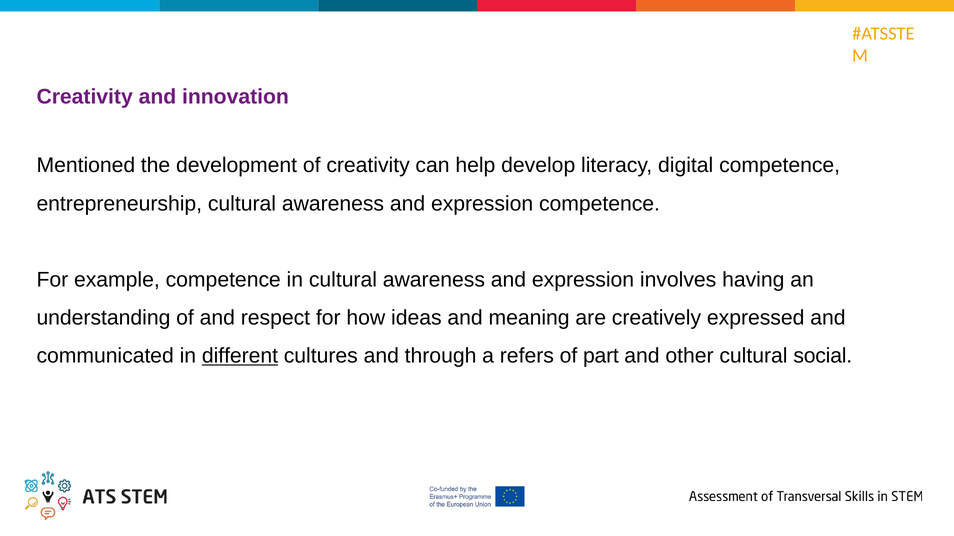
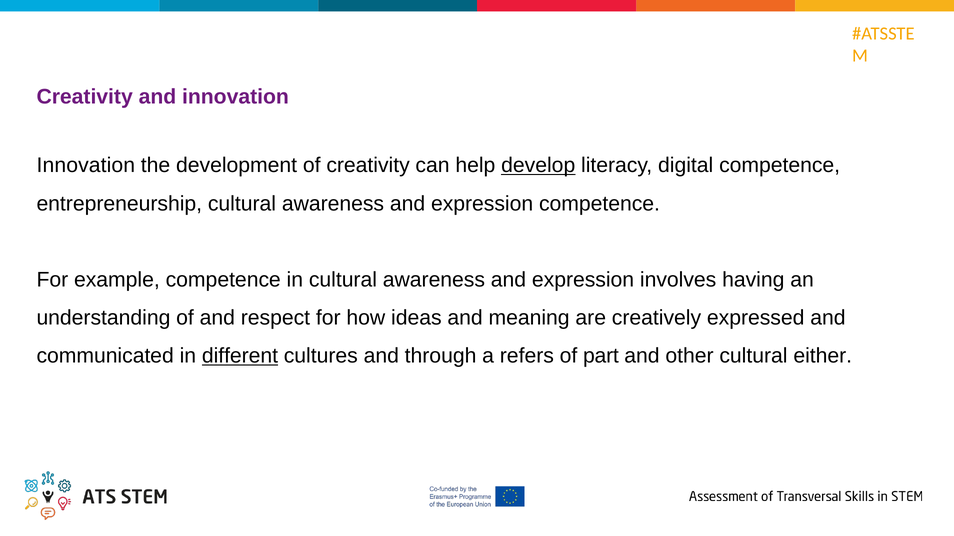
Mentioned at (86, 166): Mentioned -> Innovation
develop underline: none -> present
social: social -> either
